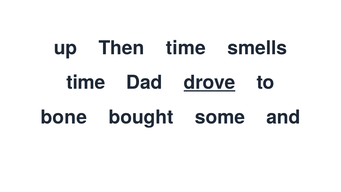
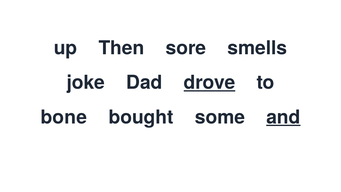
Then time: time -> sore
time at (86, 83): time -> joke
and underline: none -> present
